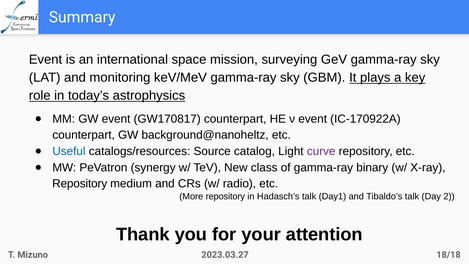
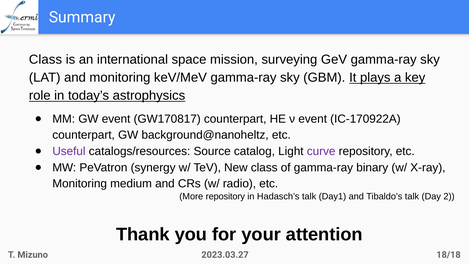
Event at (46, 59): Event -> Class
Useful colour: blue -> purple
Repository at (80, 184): Repository -> Monitoring
